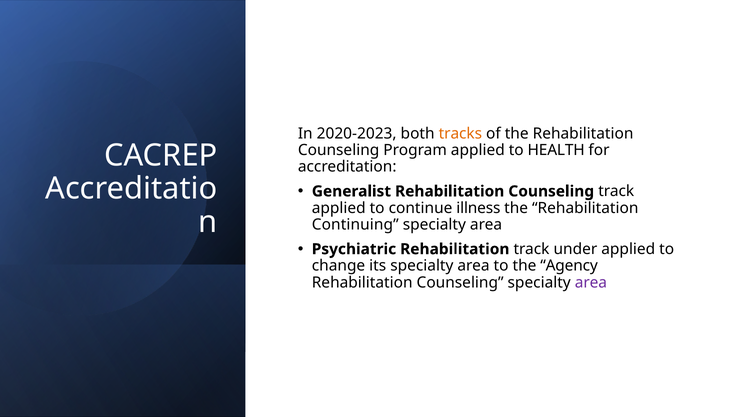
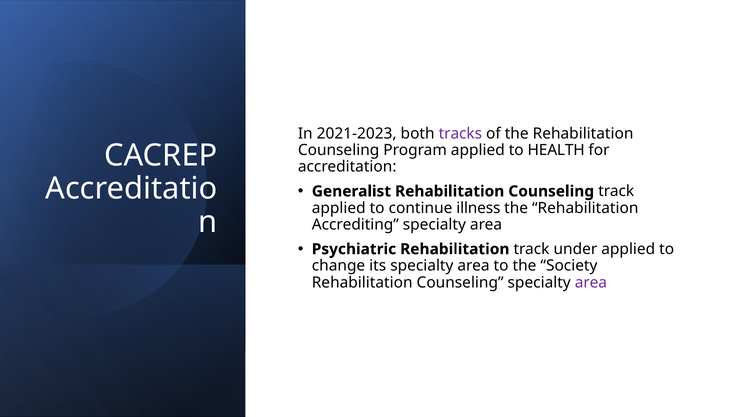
2020-2023: 2020-2023 -> 2021-2023
tracks colour: orange -> purple
Continuing: Continuing -> Accrediting
Agency: Agency -> Society
